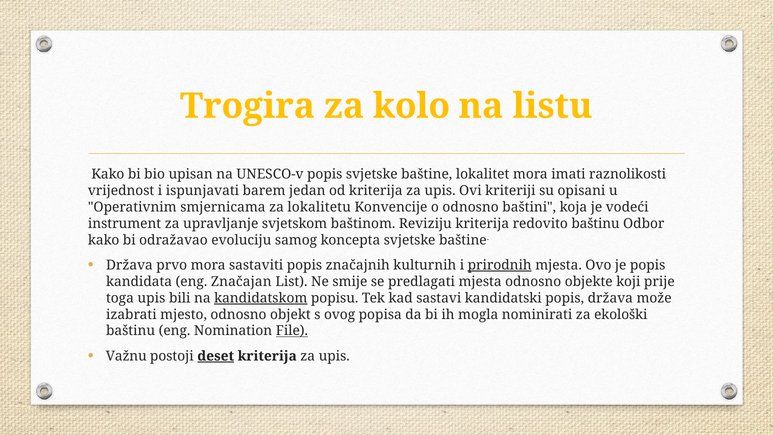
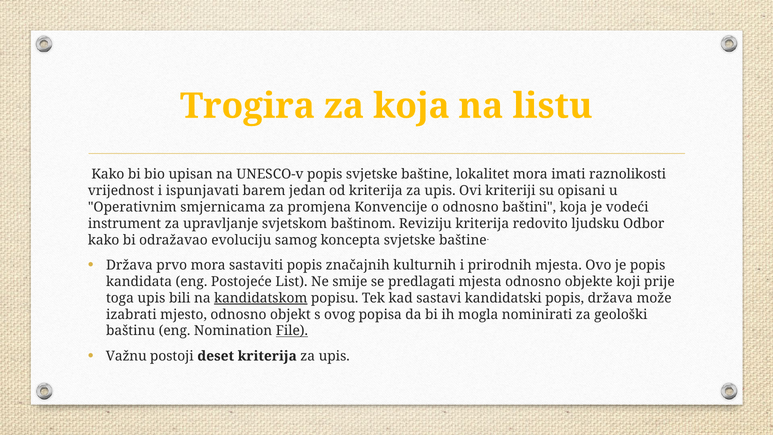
za kolo: kolo -> koja
lokalitetu: lokalitetu -> promjena
redovito baštinu: baštinu -> ljudsku
prirodnih underline: present -> none
Značajan: Značajan -> Postojeće
ekološki: ekološki -> geološki
deset underline: present -> none
